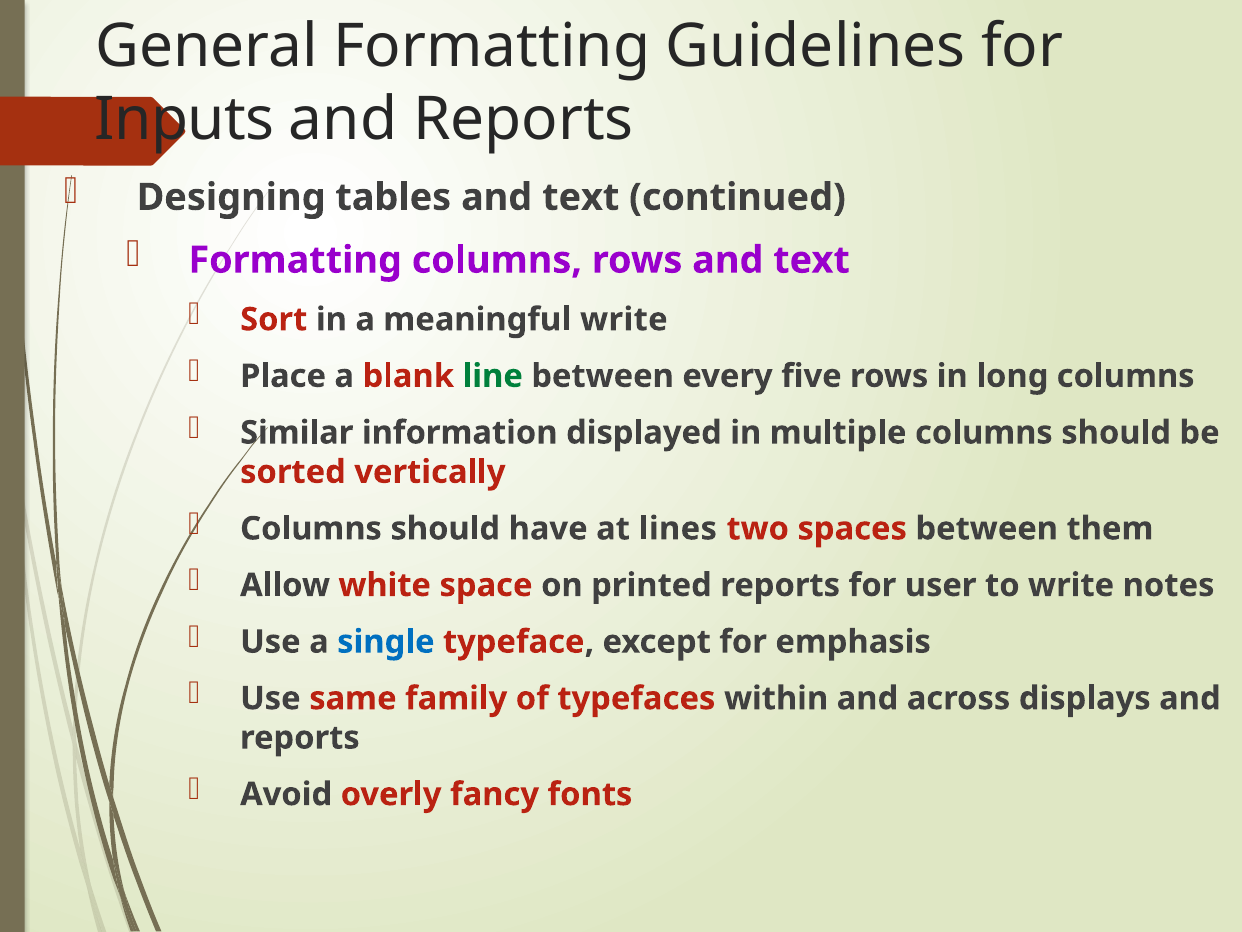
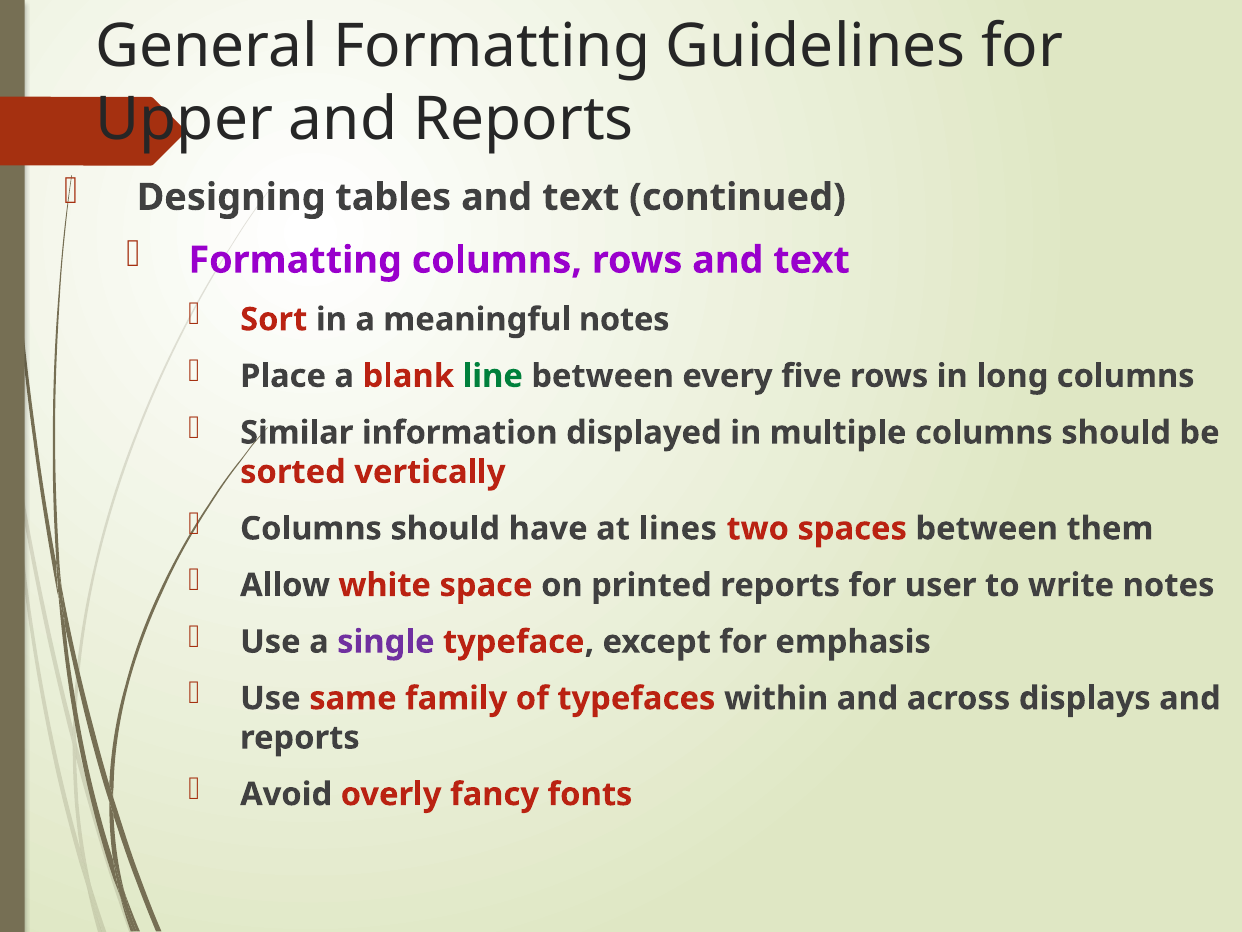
Inputs: Inputs -> Upper
meaningful write: write -> notes
single colour: blue -> purple
